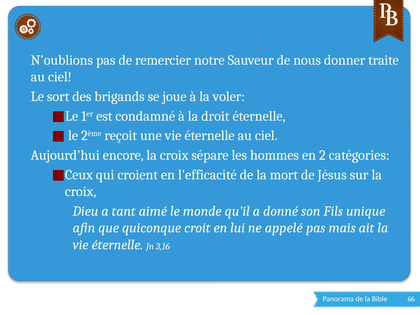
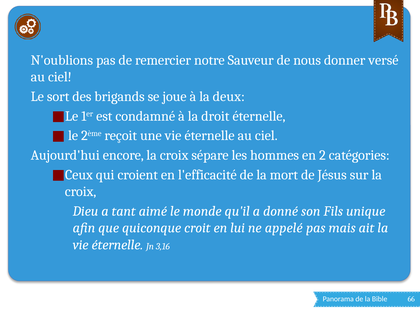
traite: traite -> versé
voler: voler -> deux
